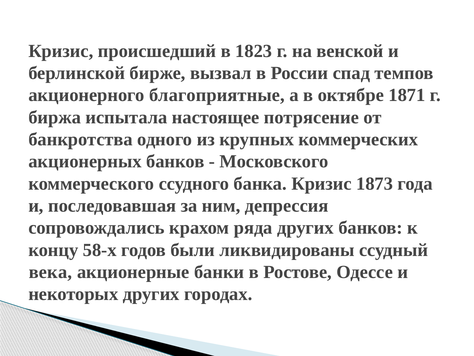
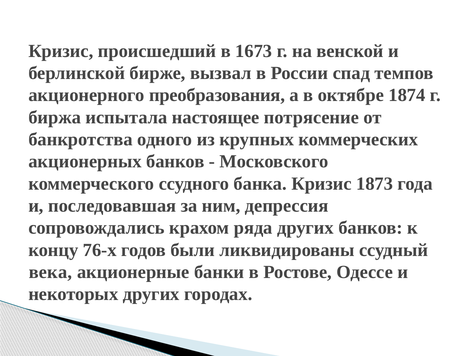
1823: 1823 -> 1673
благоприятные: благоприятные -> преобразования
1871: 1871 -> 1874
58-х: 58-х -> 76-х
